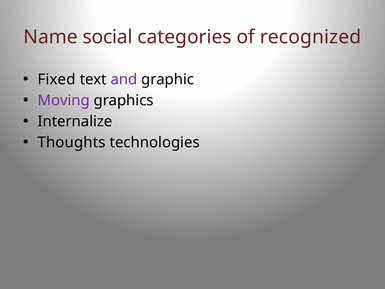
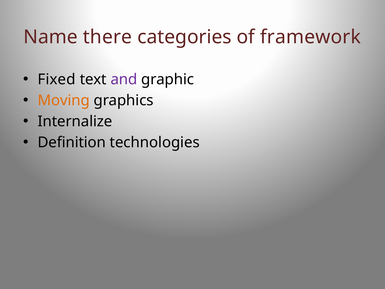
social: social -> there
recognized: recognized -> framework
Moving colour: purple -> orange
Thoughts: Thoughts -> Definition
